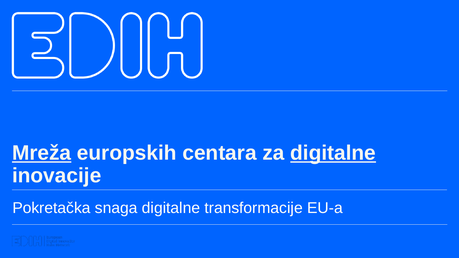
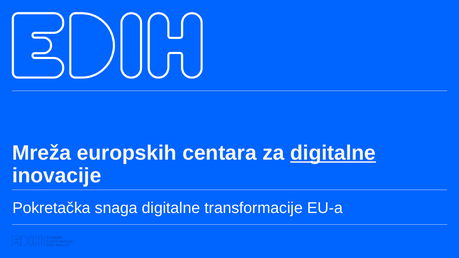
Mreža underline: present -> none
